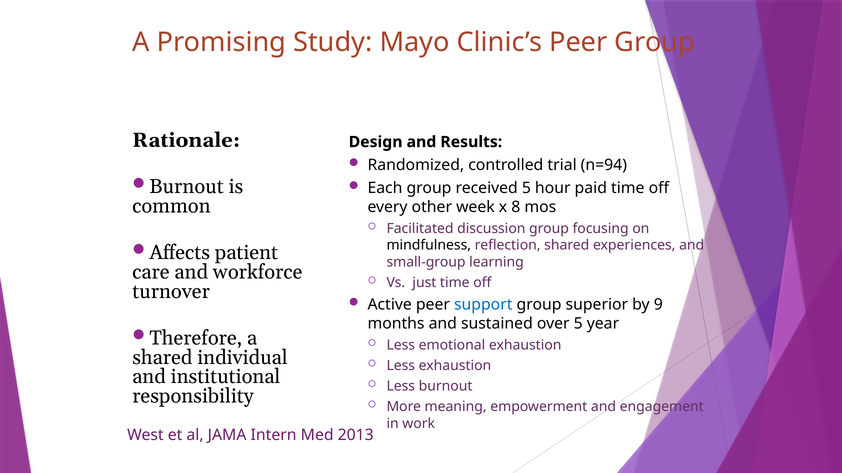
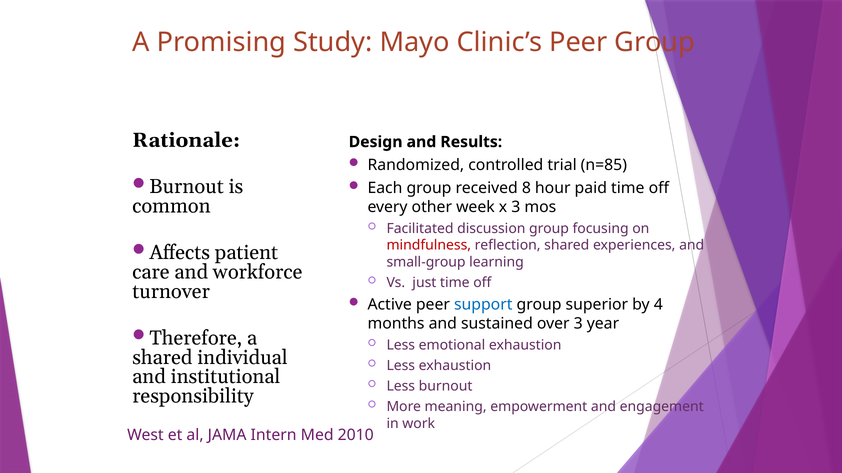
n=94: n=94 -> n=85
received 5: 5 -> 8
x 8: 8 -> 3
mindfulness colour: black -> red
9: 9 -> 4
over 5: 5 -> 3
2013: 2013 -> 2010
